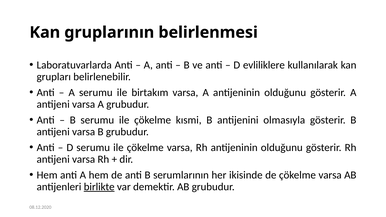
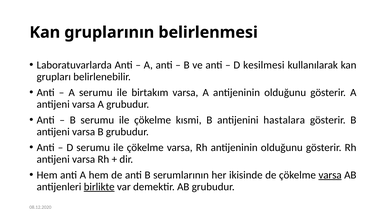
evliliklere: evliliklere -> kesilmesi
olmasıyla: olmasıyla -> hastalara
varsa at (330, 175) underline: none -> present
